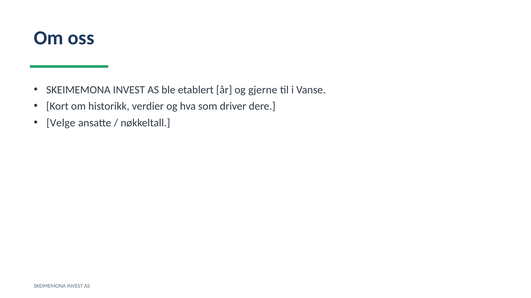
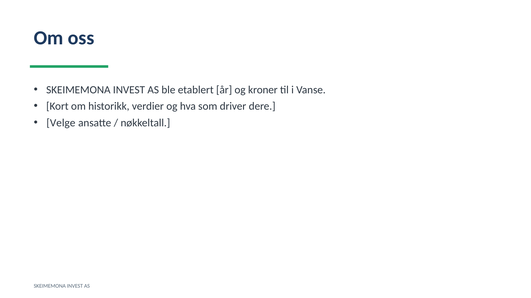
gjerne: gjerne -> kroner
